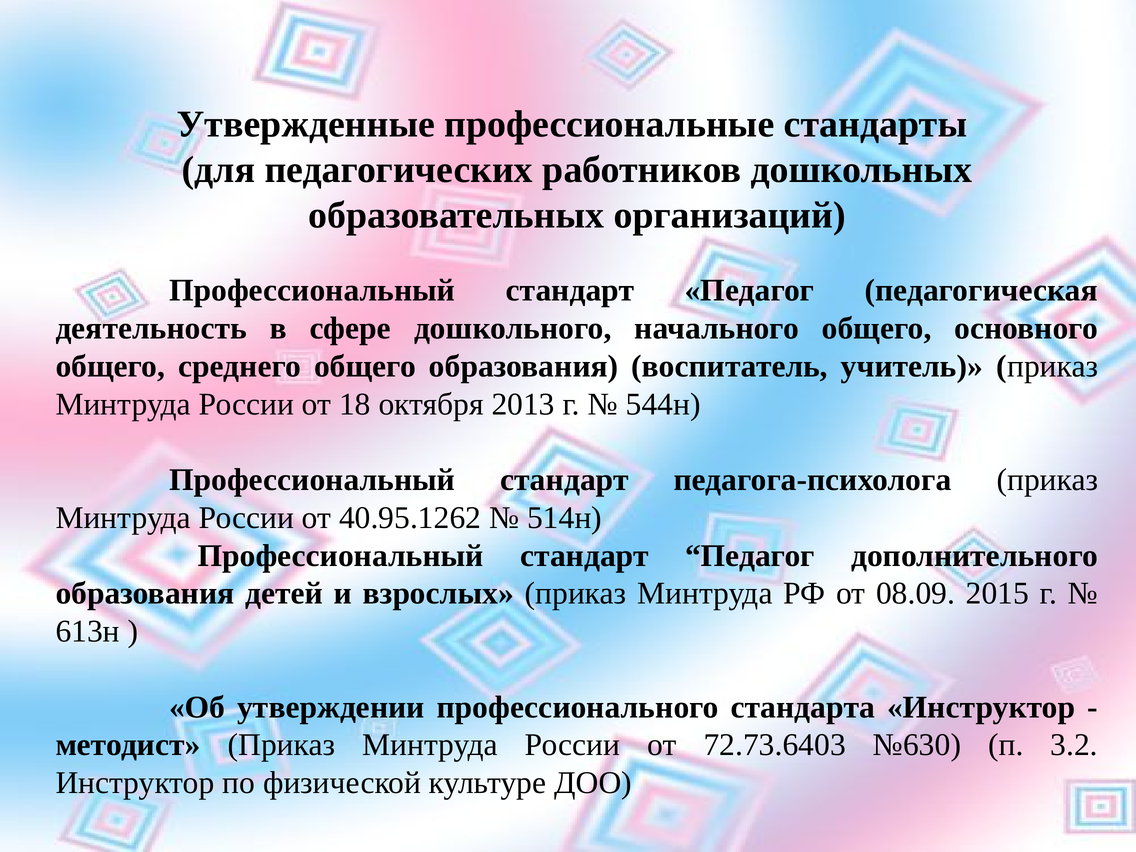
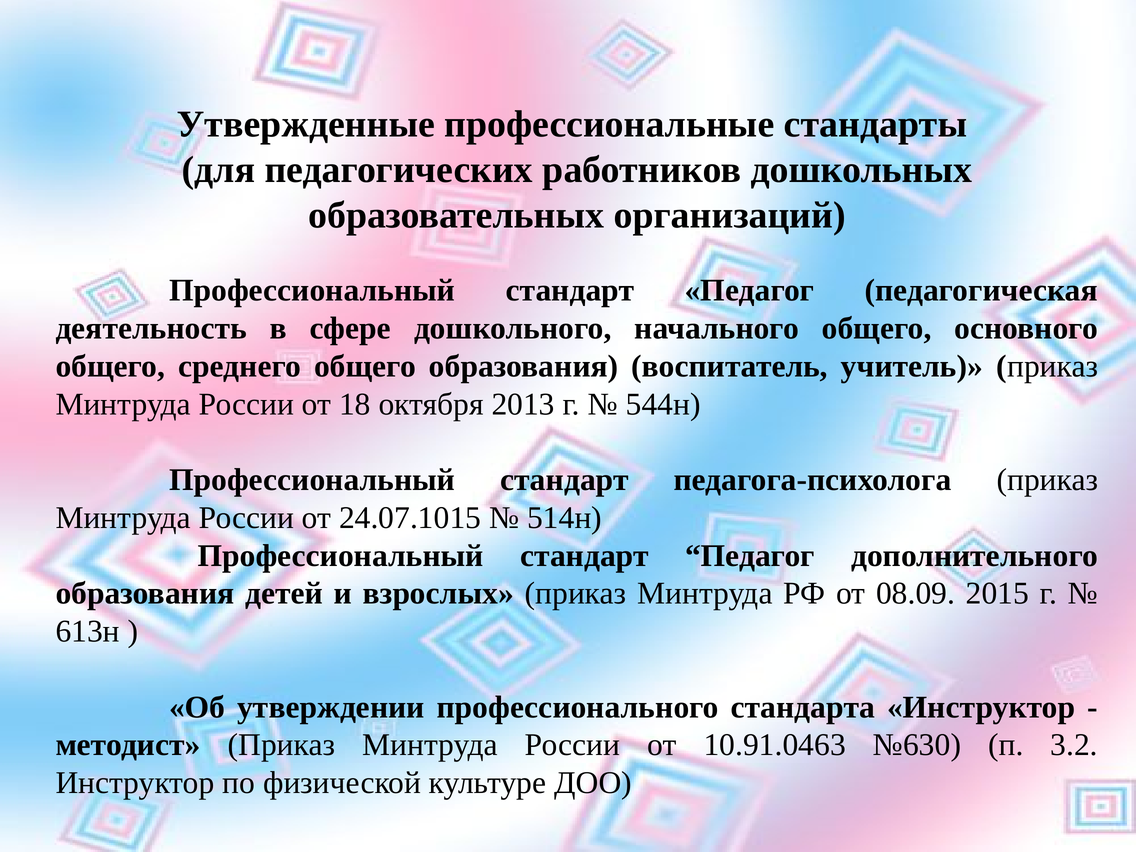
40.95.1262: 40.95.1262 -> 24.07.1015
72.73.6403: 72.73.6403 -> 10.91.0463
